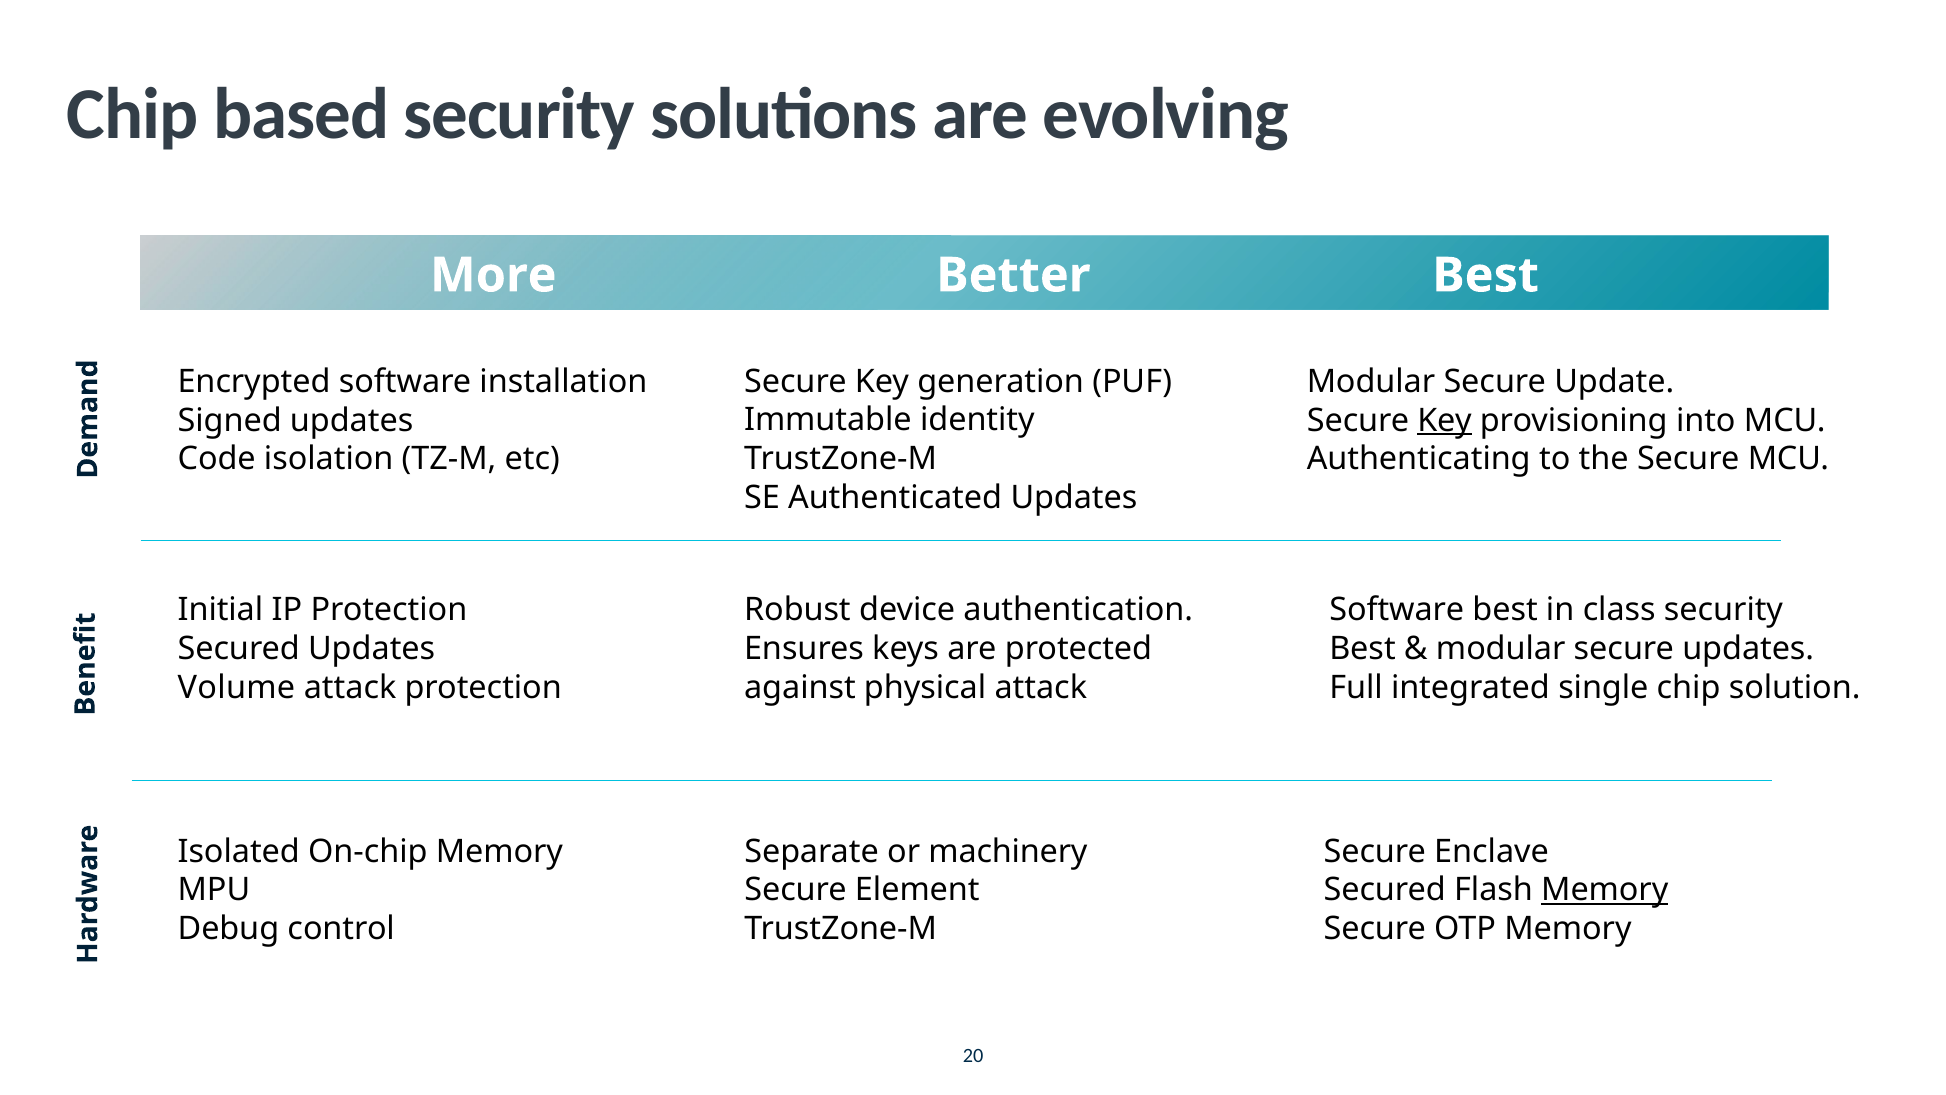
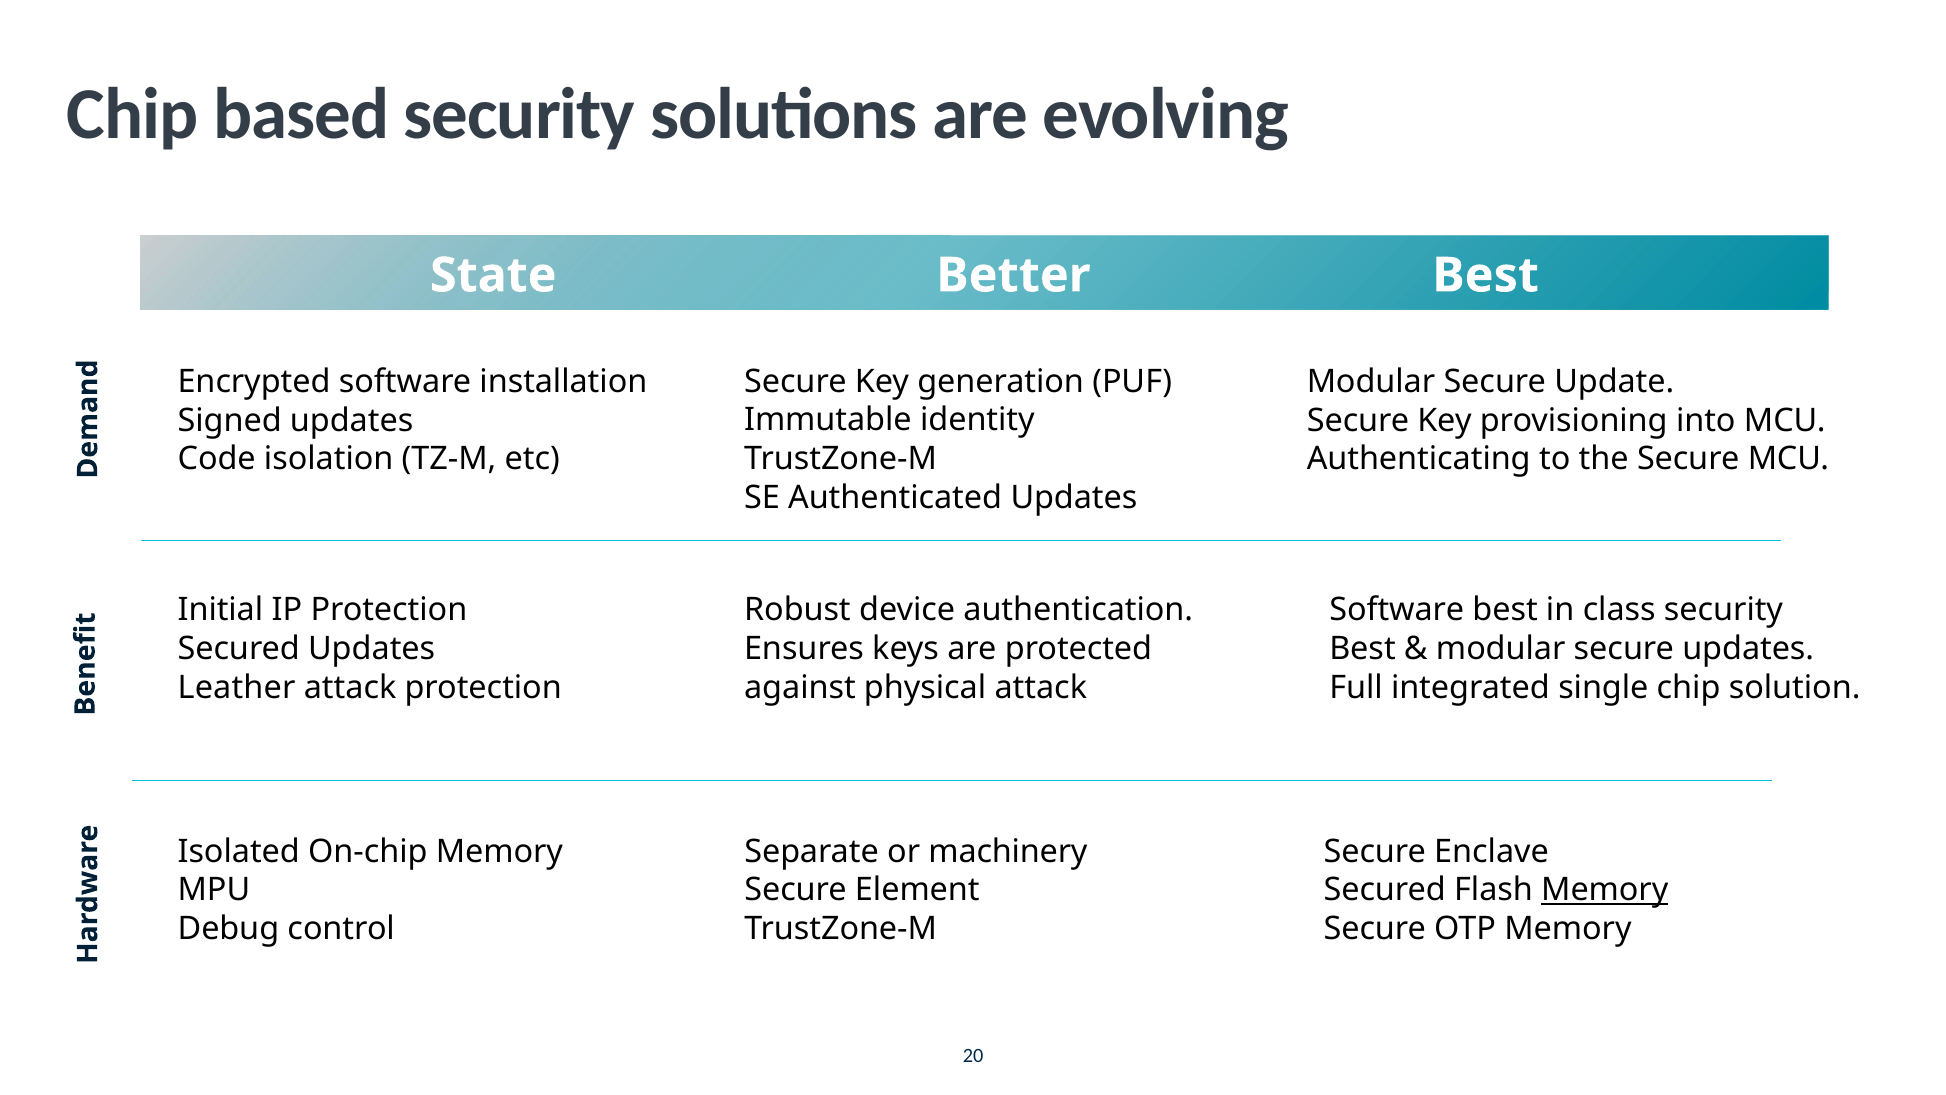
More: More -> State
Key at (1445, 420) underline: present -> none
Volume: Volume -> Leather
